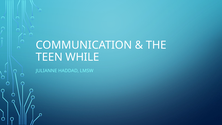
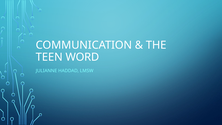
WHILE: WHILE -> WORD
